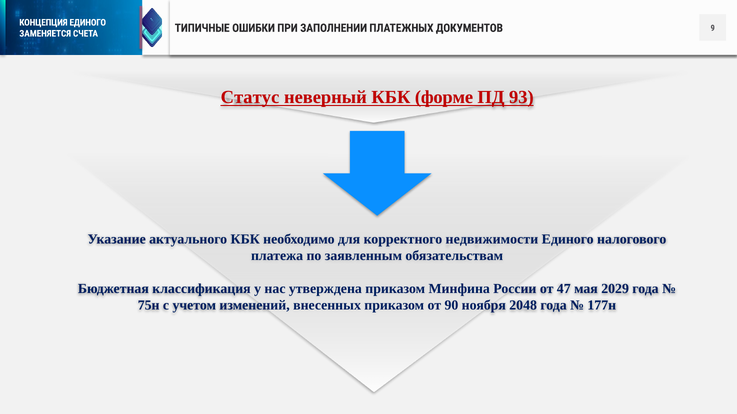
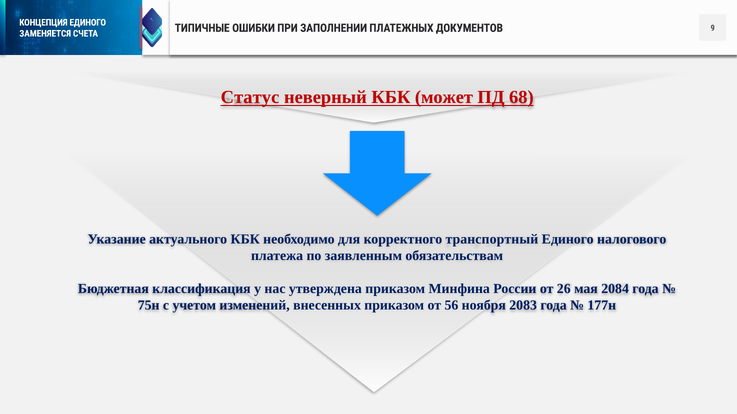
форме: форме -> может
93: 93 -> 68
недвижимости: недвижимости -> транспортный
47: 47 -> 26
2029: 2029 -> 2084
90: 90 -> 56
2048: 2048 -> 2083
